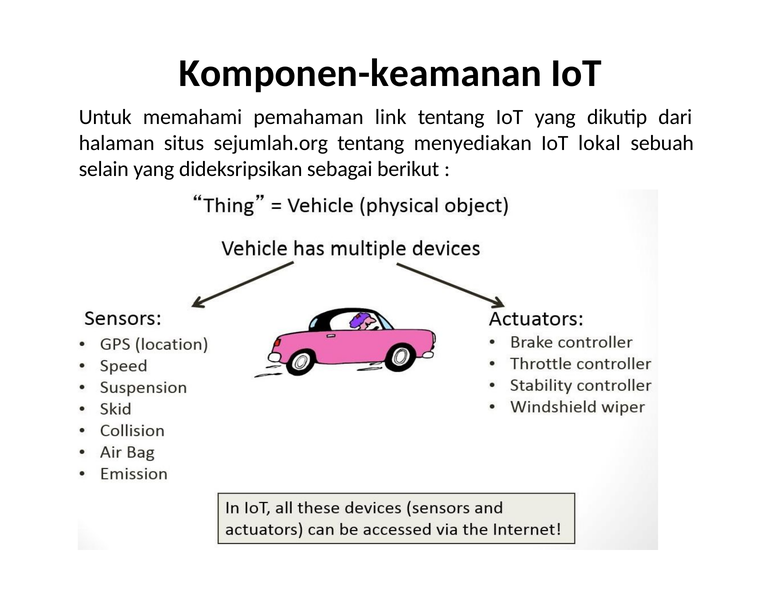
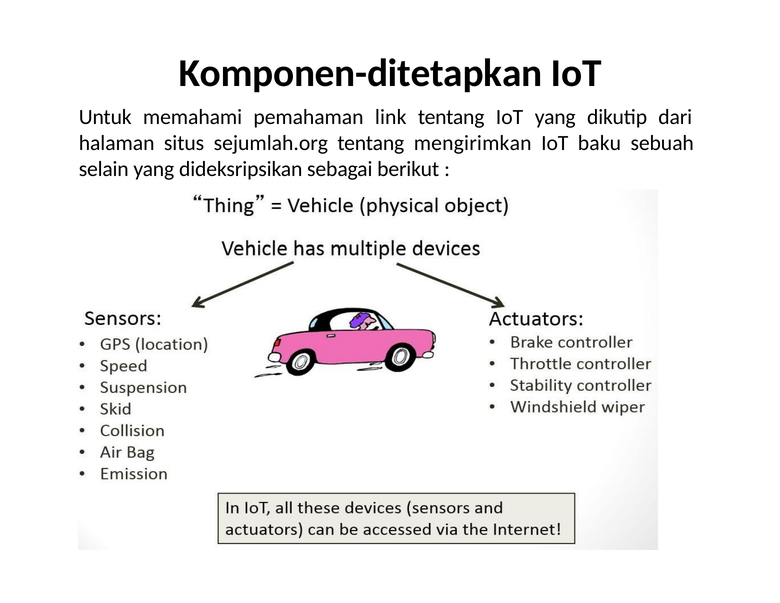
Komponen-keamanan: Komponen-keamanan -> Komponen-ditetapkan
menyediakan: menyediakan -> mengirimkan
lokal: lokal -> baku
